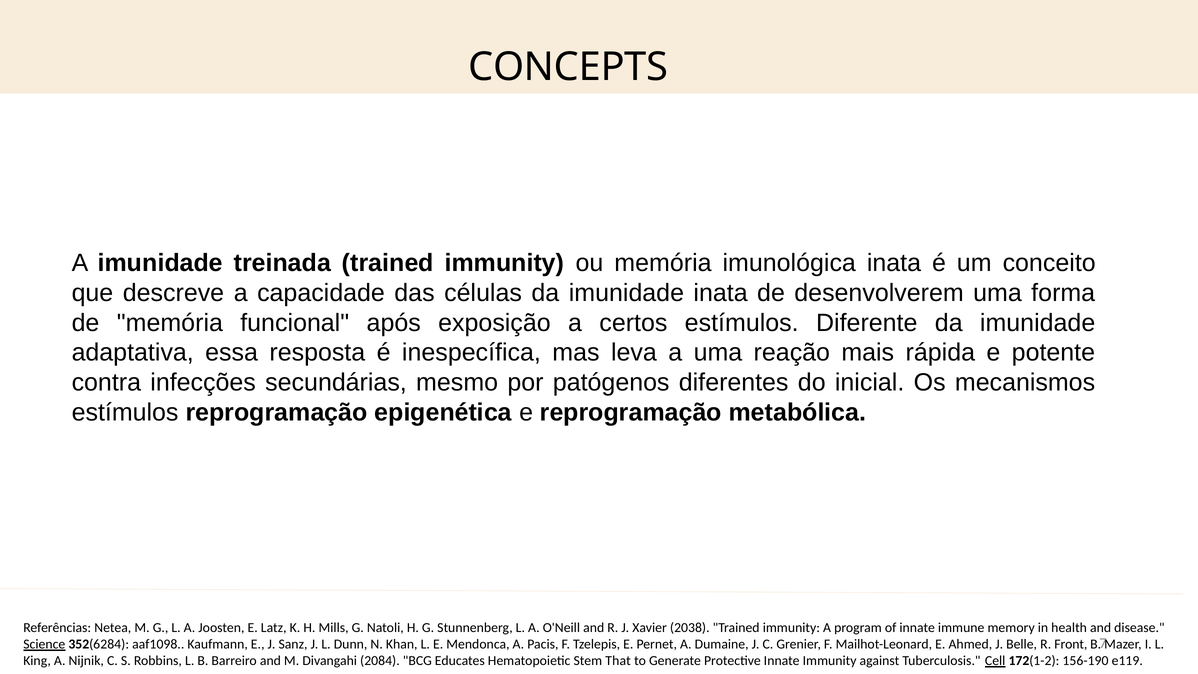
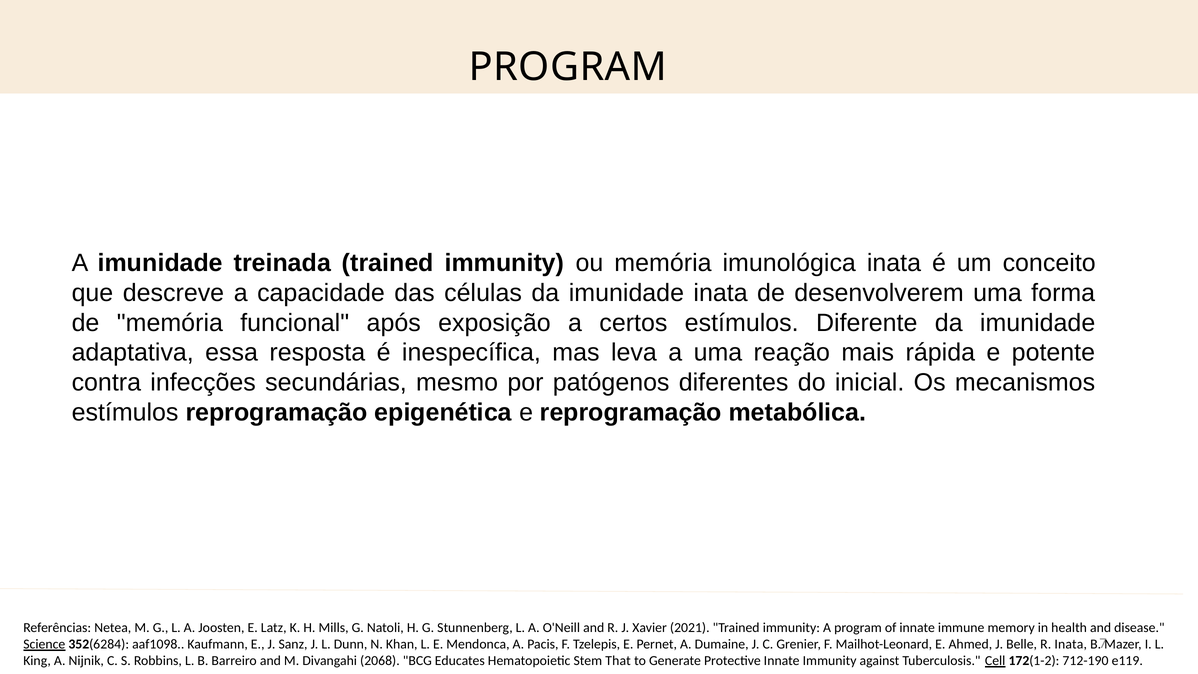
CONCEPTS at (568, 67): CONCEPTS -> PROGRAM
2038: 2038 -> 2021
R Front: Front -> Inata
2084: 2084 -> 2068
156-190: 156-190 -> 712-190
